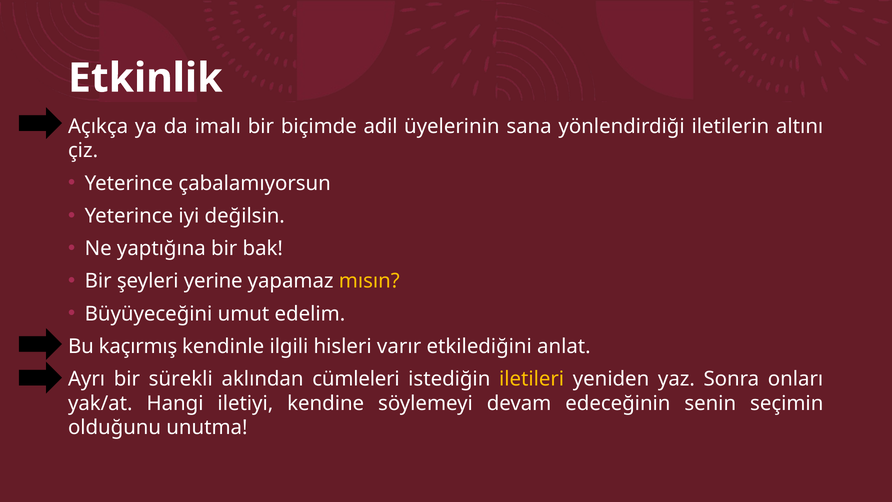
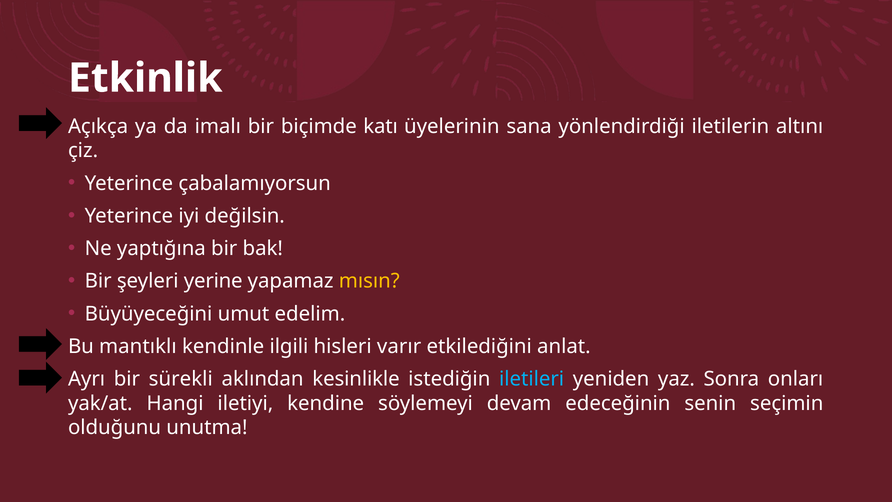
adil: adil -> katı
kaçırmış: kaçırmış -> mantıklı
cümleleri: cümleleri -> kesinlikle
iletileri colour: yellow -> light blue
